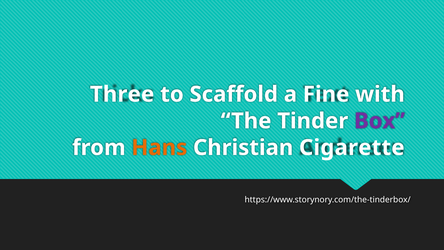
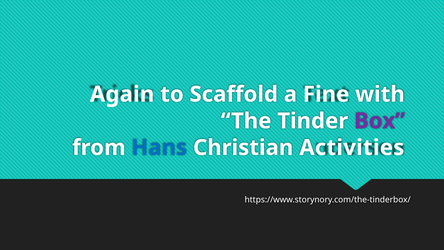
Three: Three -> Again
Hans colour: orange -> blue
Cigarette: Cigarette -> Activities
